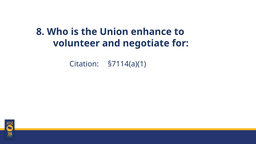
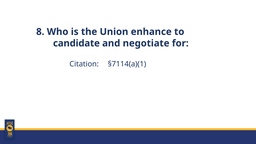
volunteer: volunteer -> candidate
